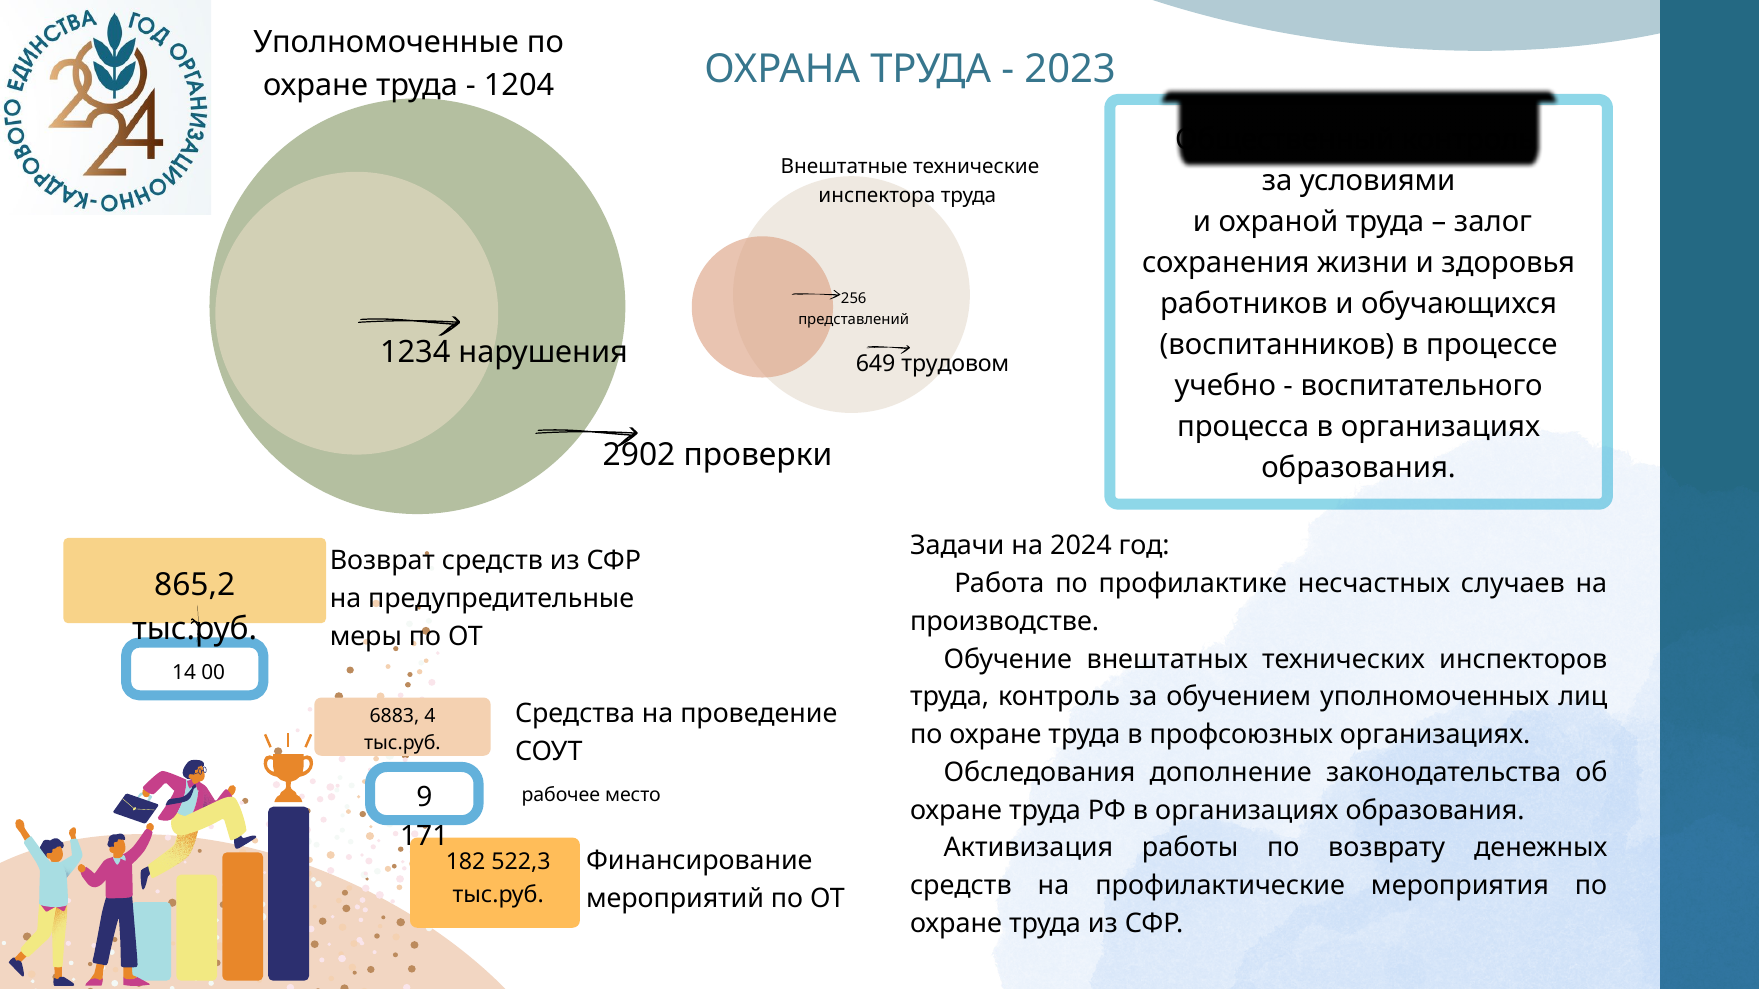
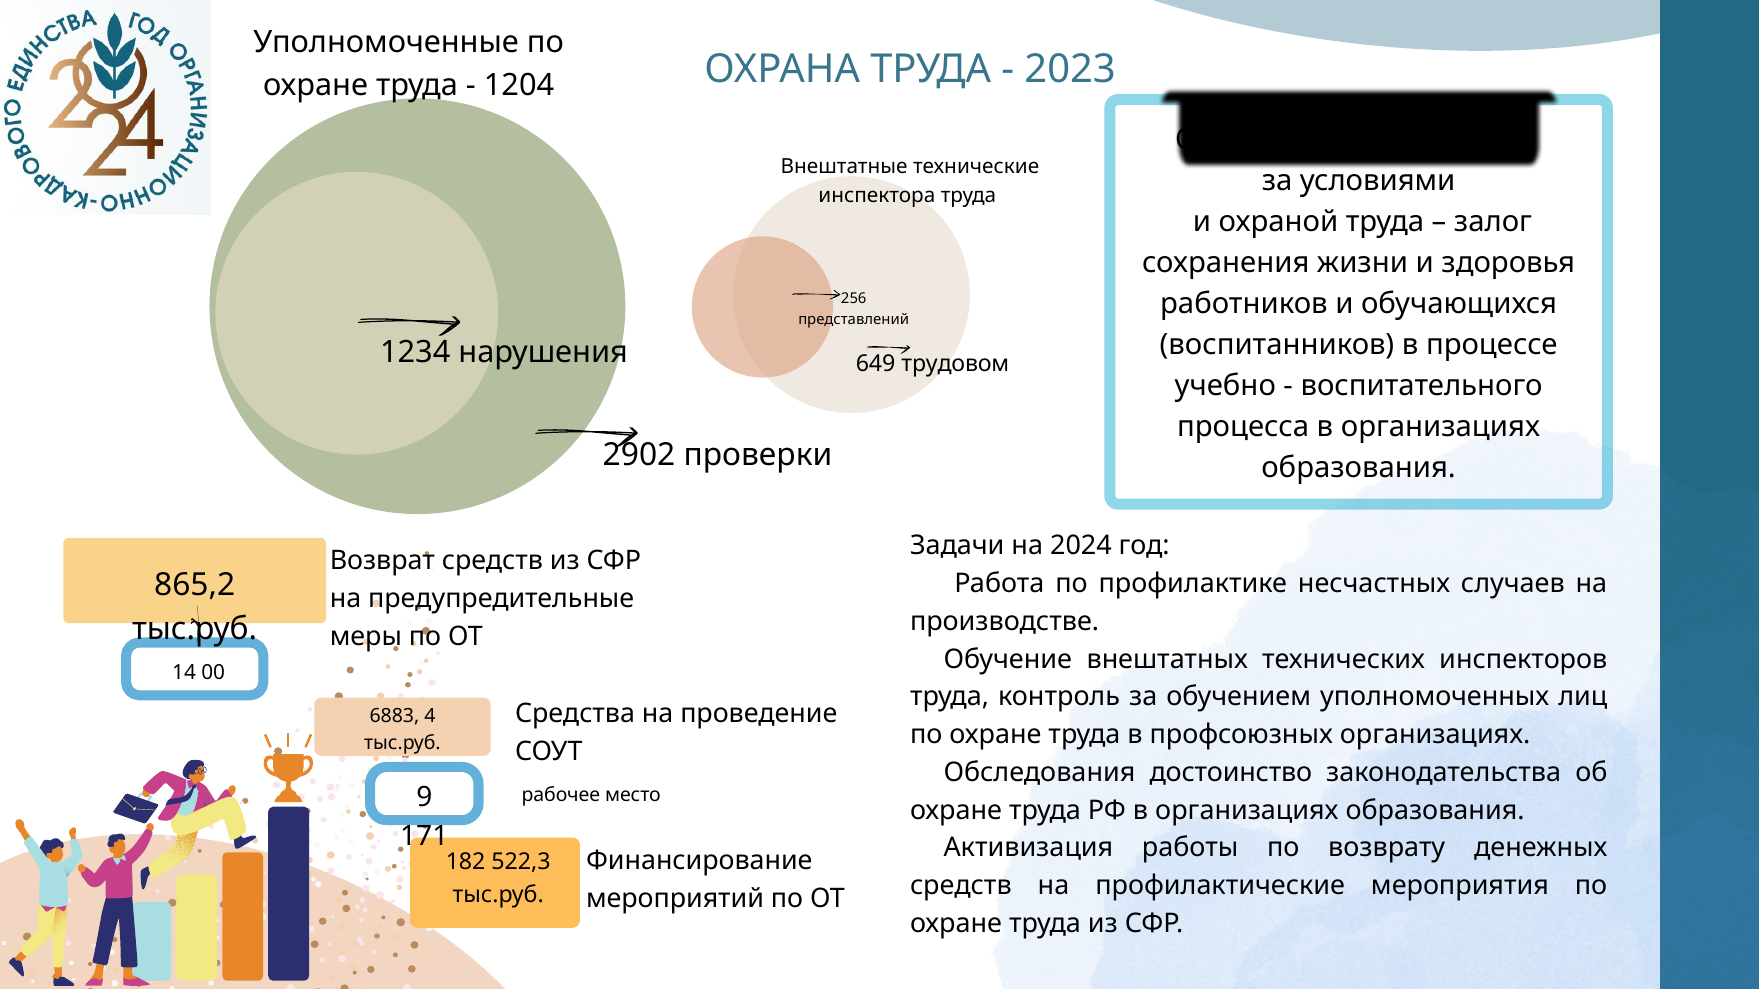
дополнение: дополнение -> достоинство
